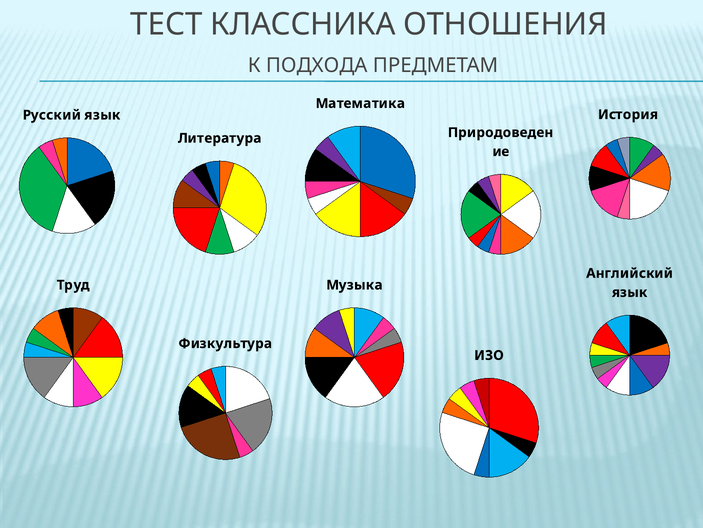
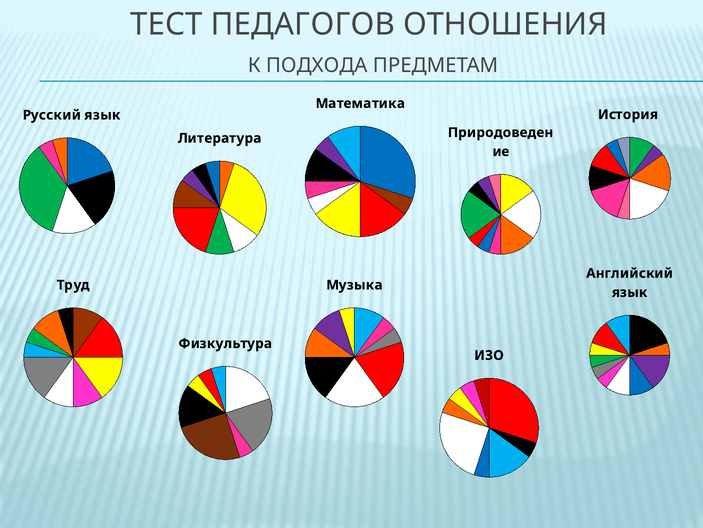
КЛАССНИКА: КЛАССНИКА -> ПЕДАГОГОВ
